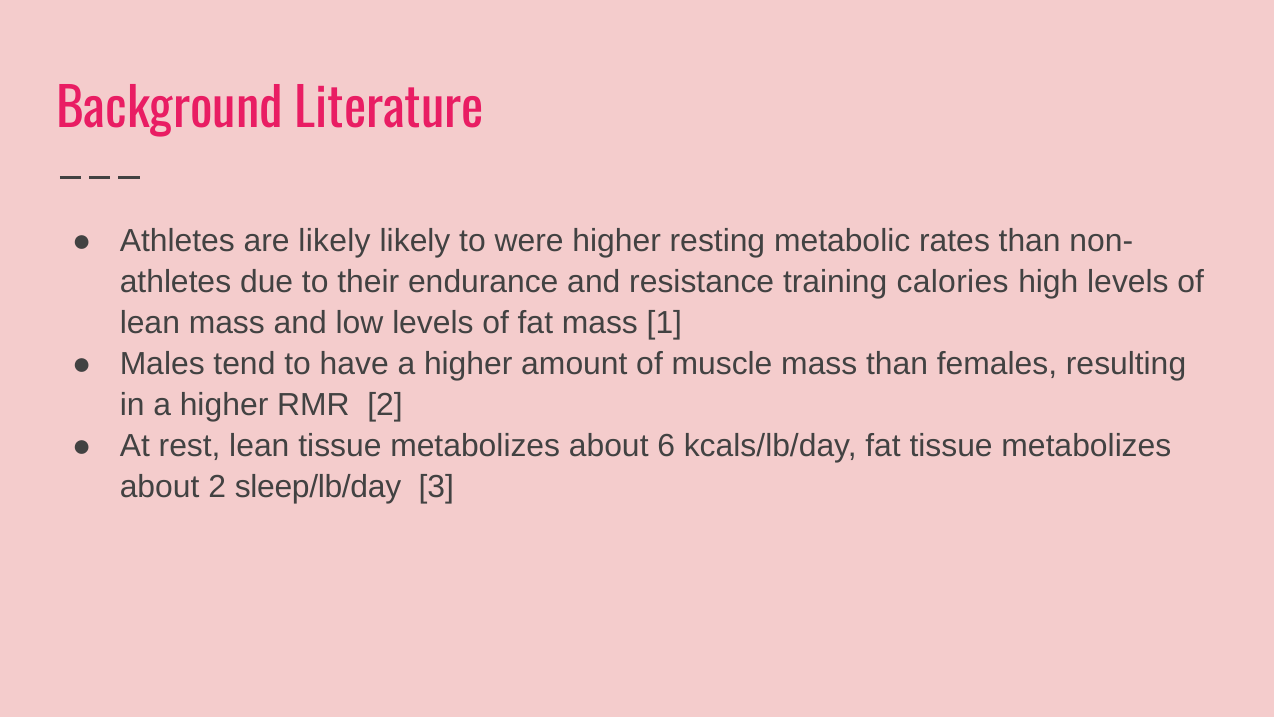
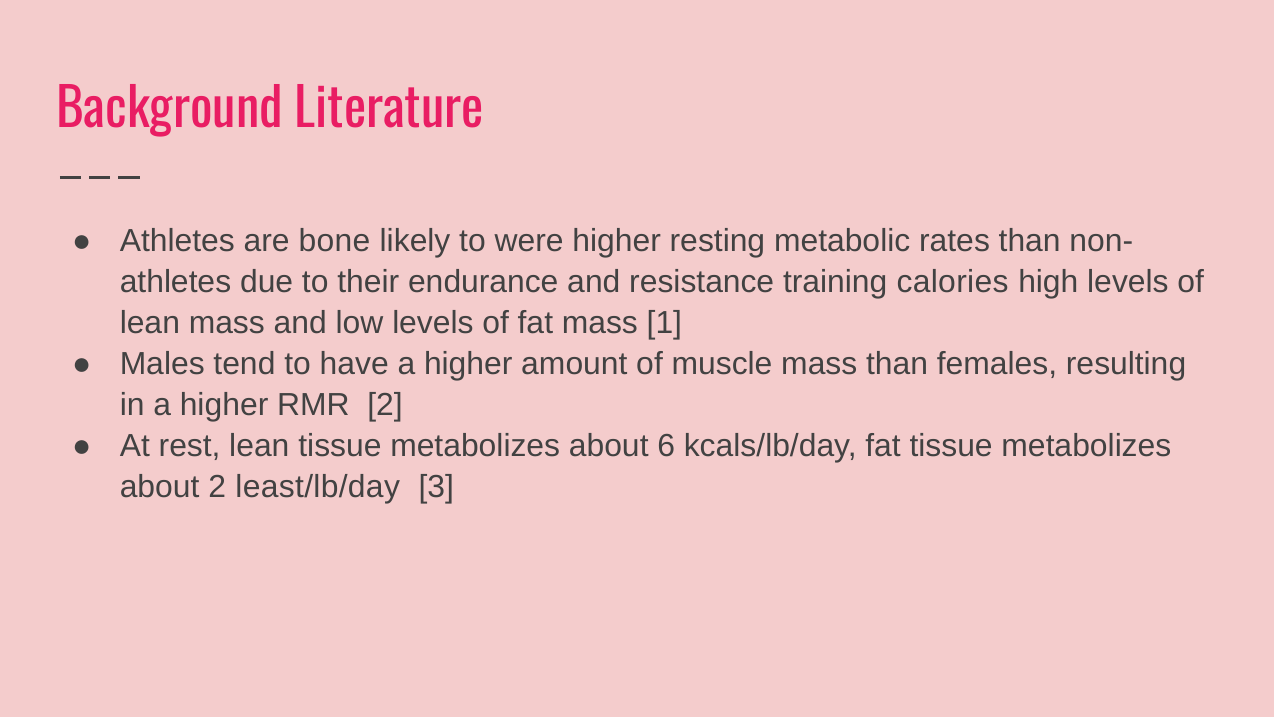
are likely: likely -> bone
sleep/lb/day: sleep/lb/day -> least/lb/day
